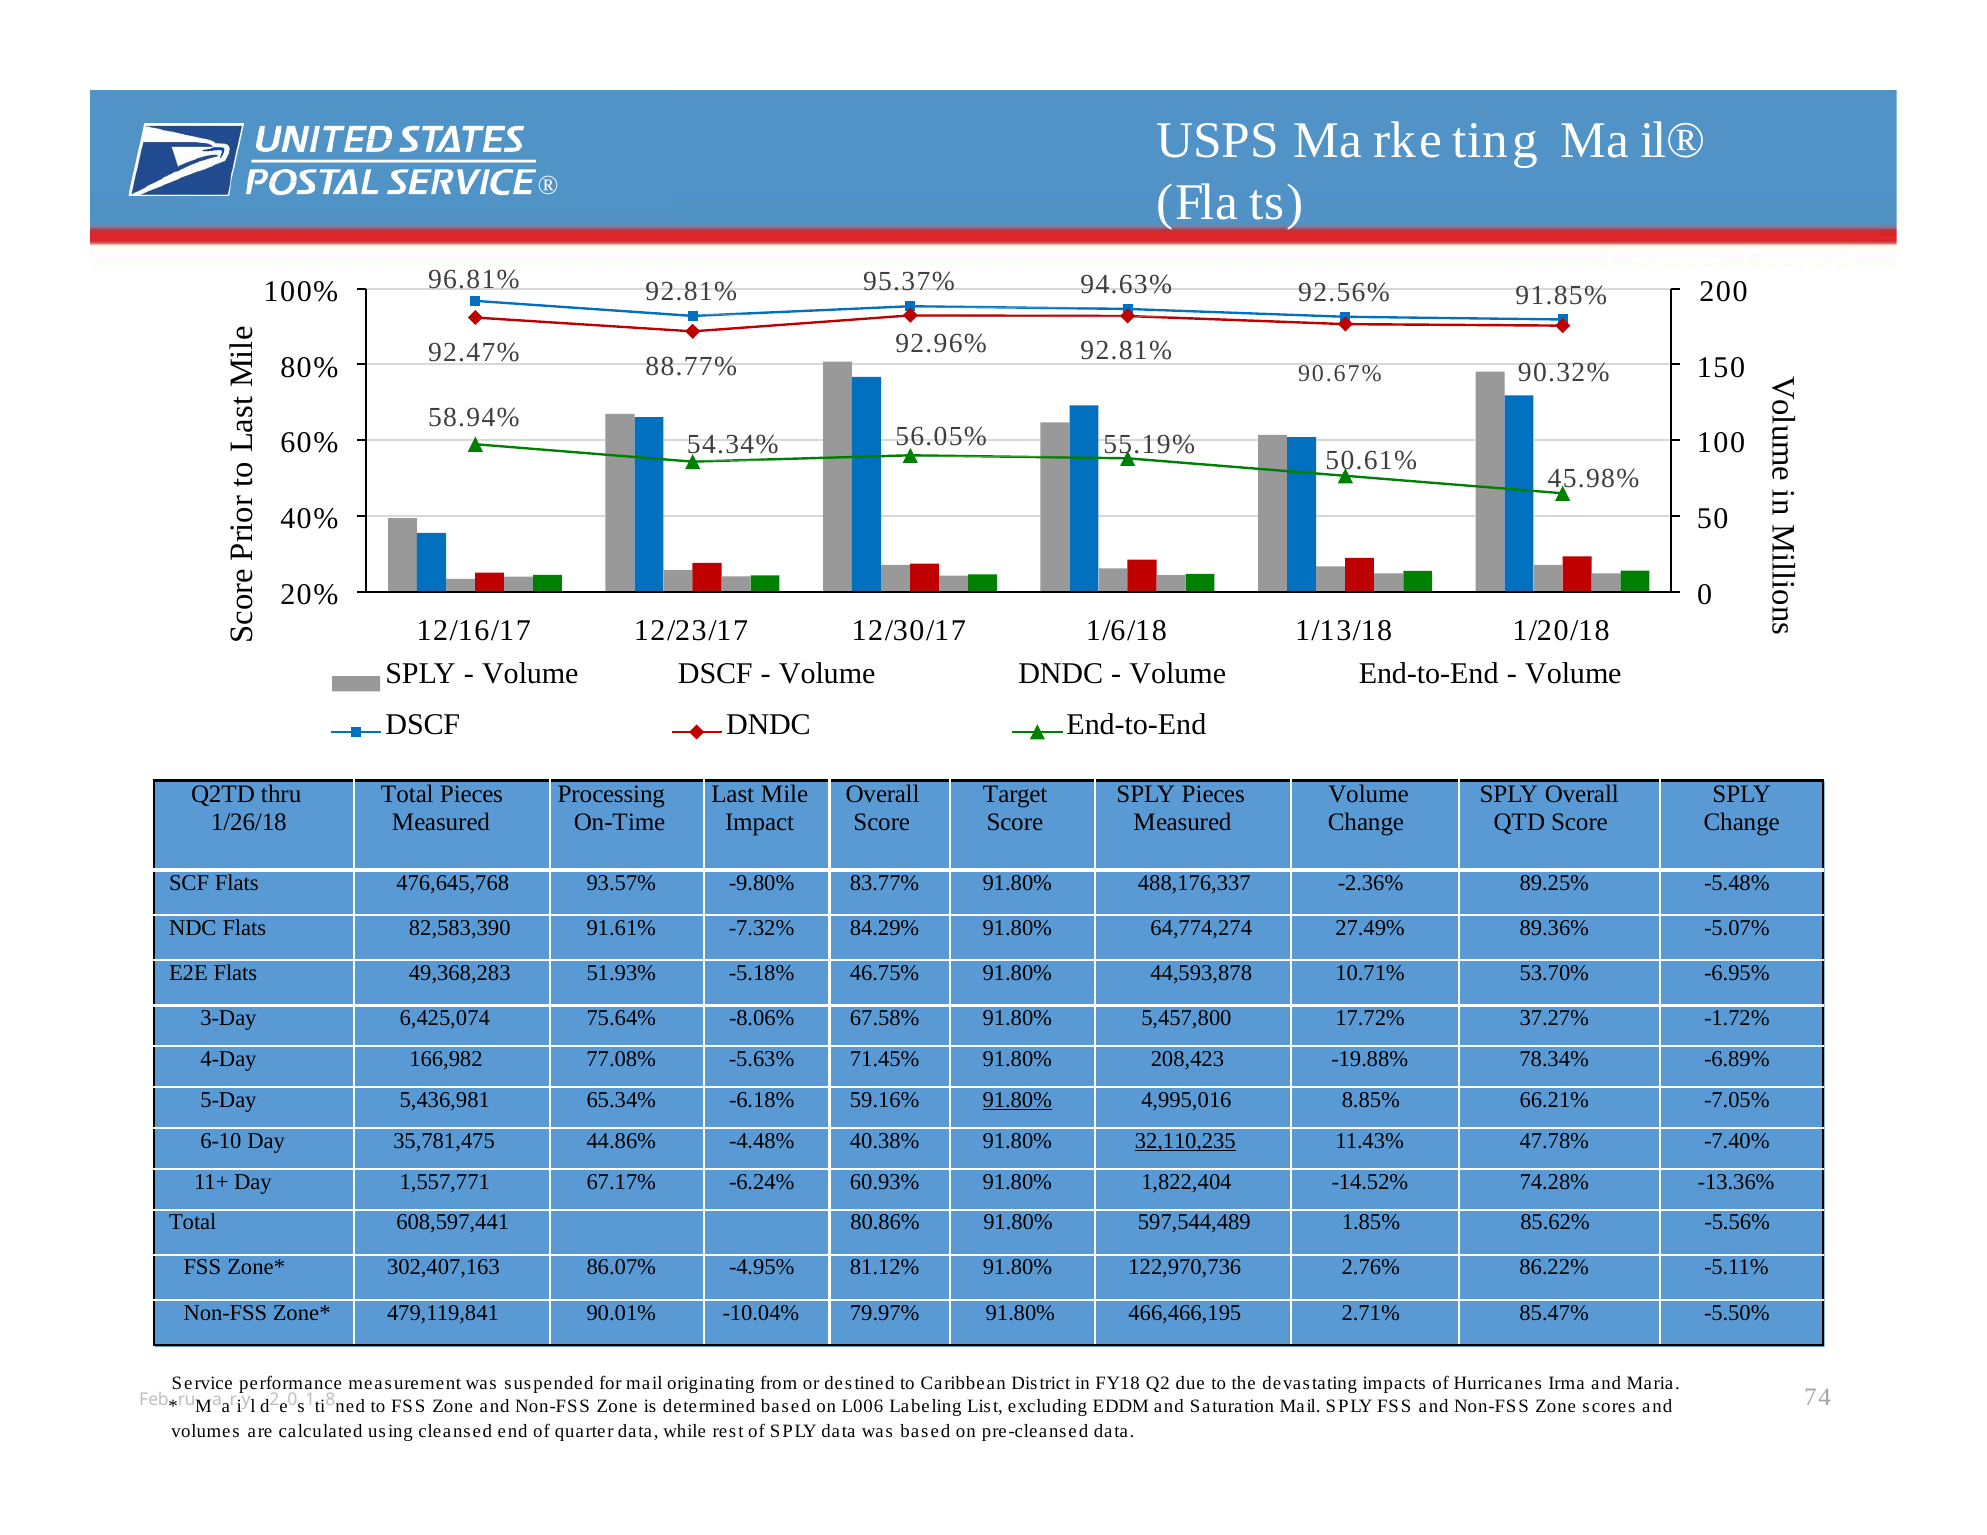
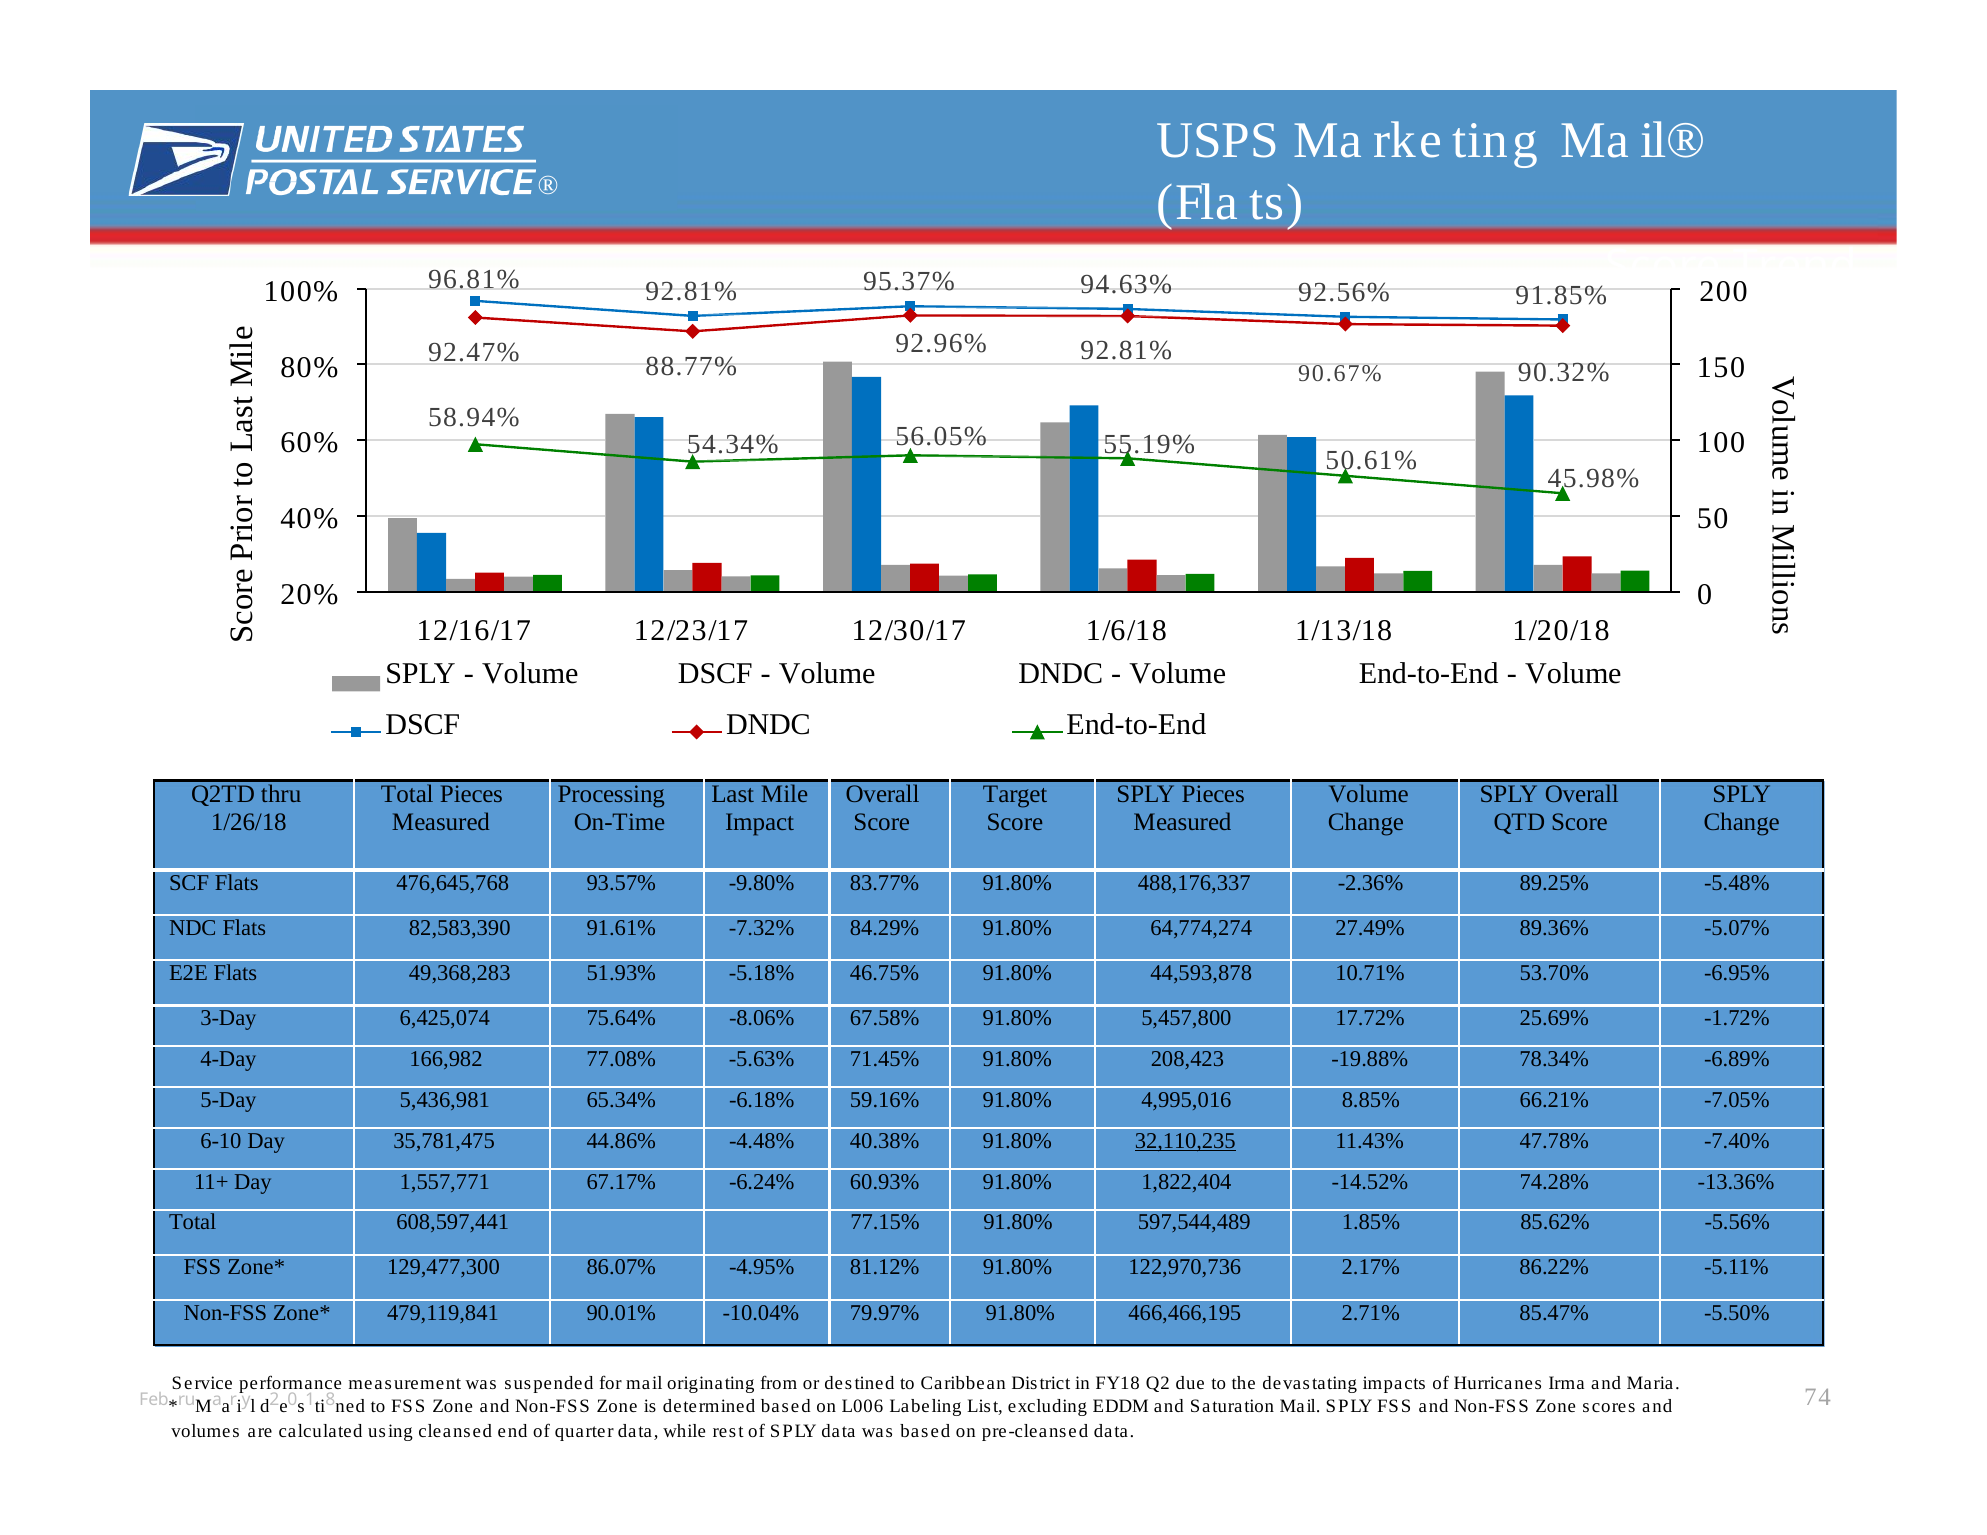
37.27%: 37.27% -> 25.69%
91.80% at (1017, 1100) underline: present -> none
80.86%: 80.86% -> 77.15%
302,407,163: 302,407,163 -> 129,477,300
2.76%: 2.76% -> 2.17%
